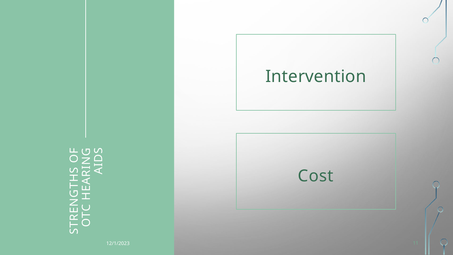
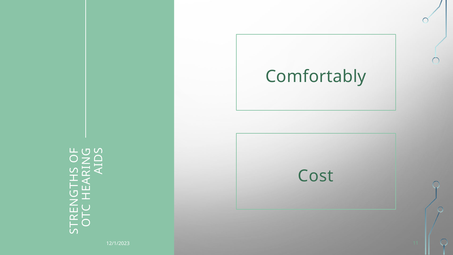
Intervention: Intervention -> Comfortably
